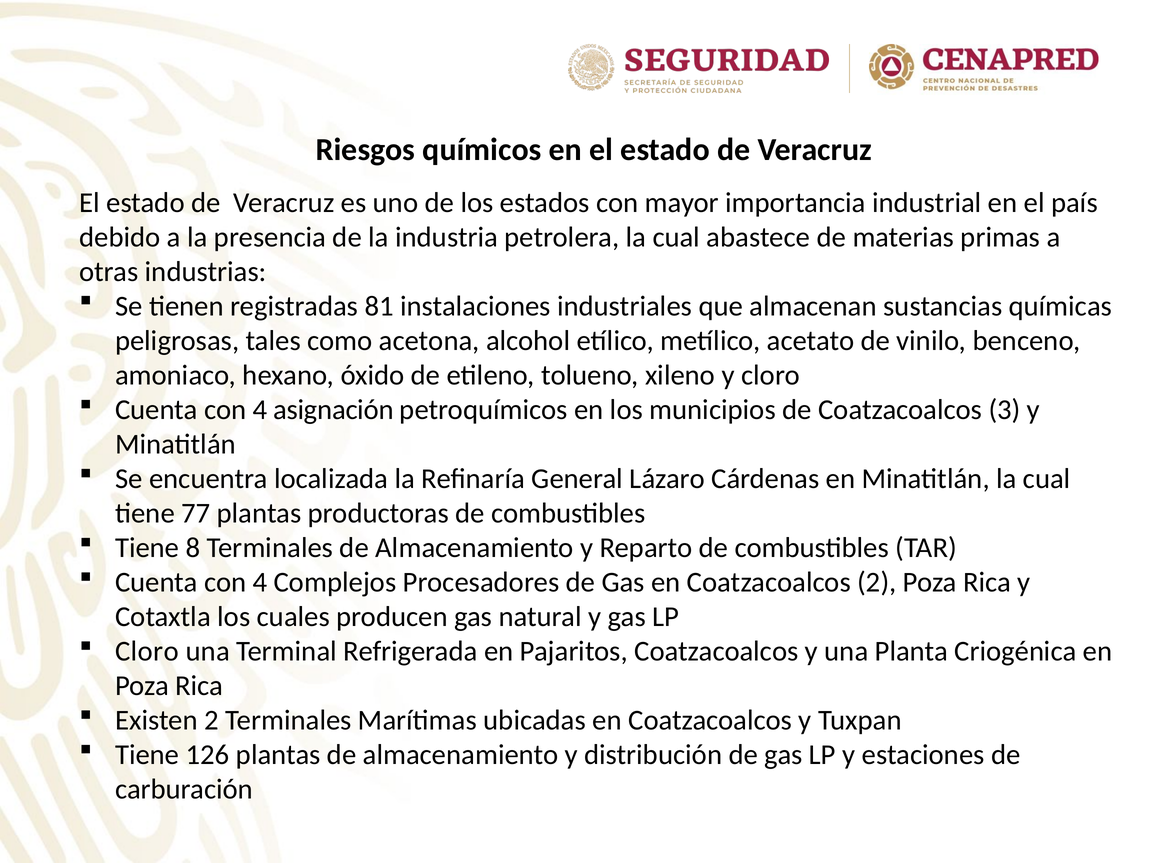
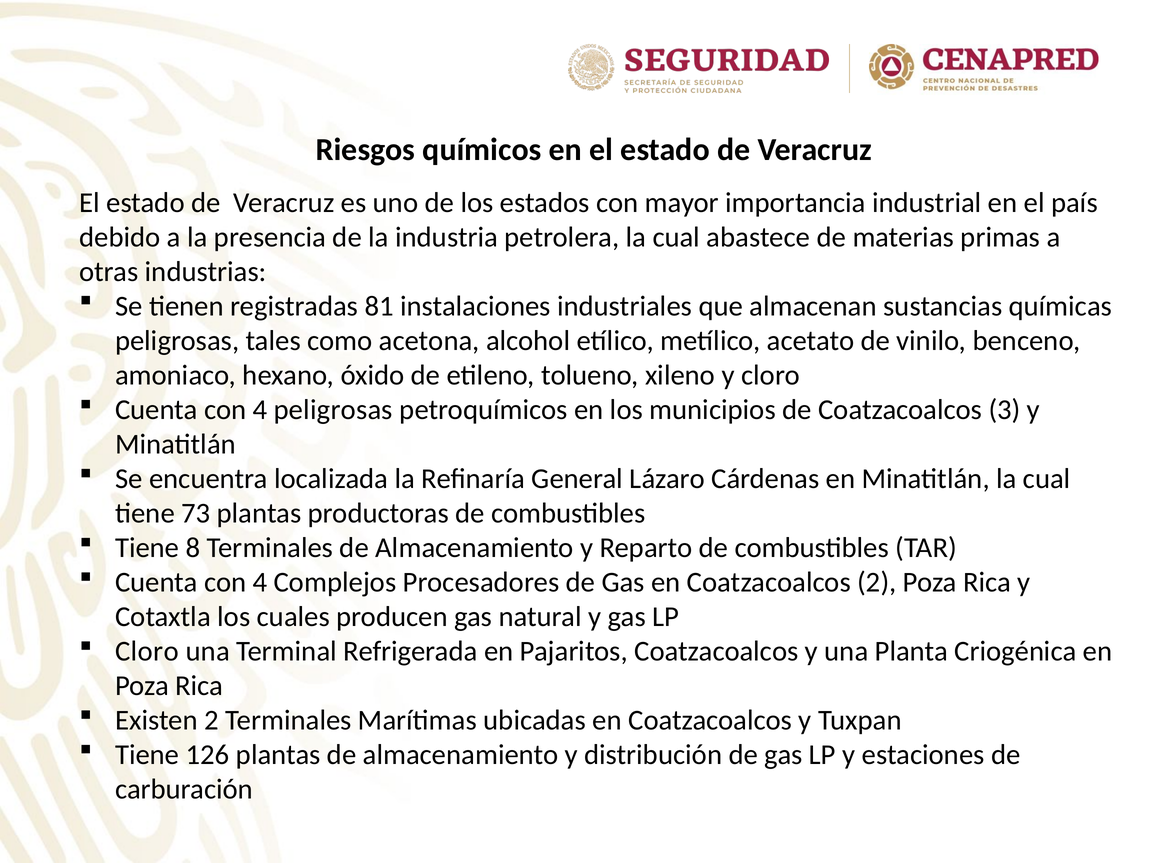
4 asignación: asignación -> peligrosas
77: 77 -> 73
